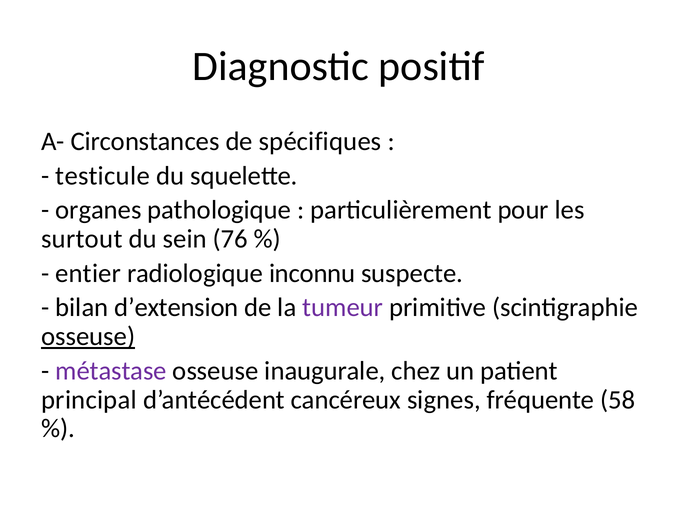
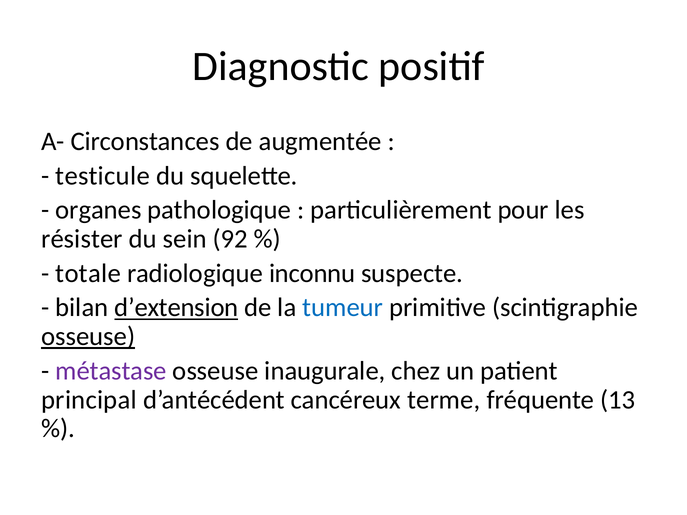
spécifiques: spécifiques -> augmentée
surtout: surtout -> résister
76: 76 -> 92
entier: entier -> totale
d’extension underline: none -> present
tumeur colour: purple -> blue
signes: signes -> terme
58: 58 -> 13
